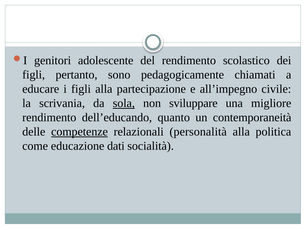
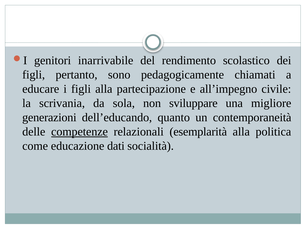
adolescente: adolescente -> inarrivabile
sola underline: present -> none
rendimento at (49, 118): rendimento -> generazioni
personalità: personalità -> esemplarità
